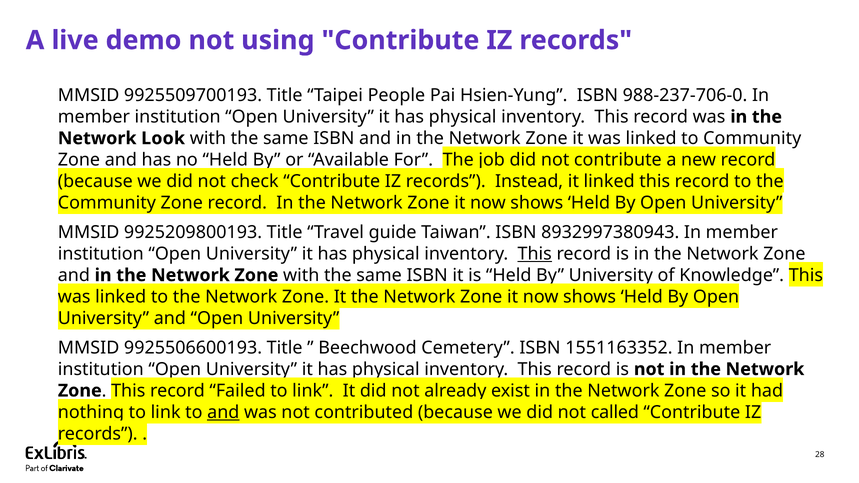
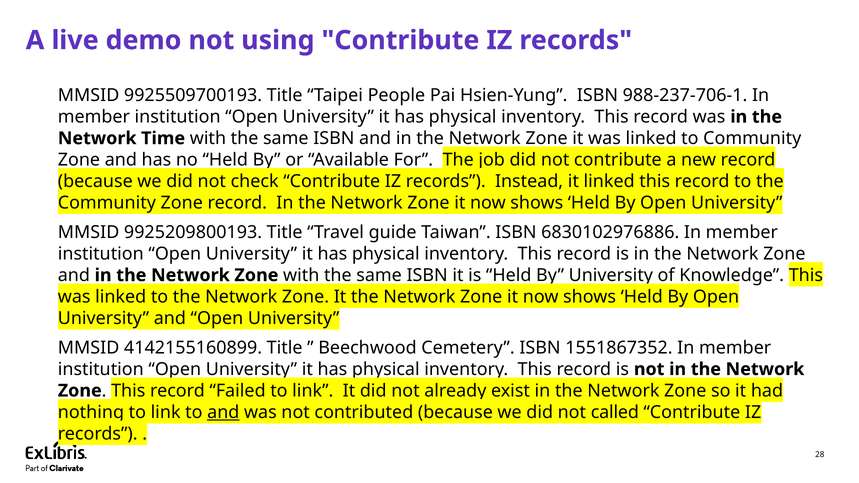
988-237-706-0: 988-237-706-0 -> 988-237-706-1
Look: Look -> Time
8932997380943: 8932997380943 -> 6830102976886
This at (535, 254) underline: present -> none
9925506600193: 9925506600193 -> 4142155160899
1551163352: 1551163352 -> 1551867352
